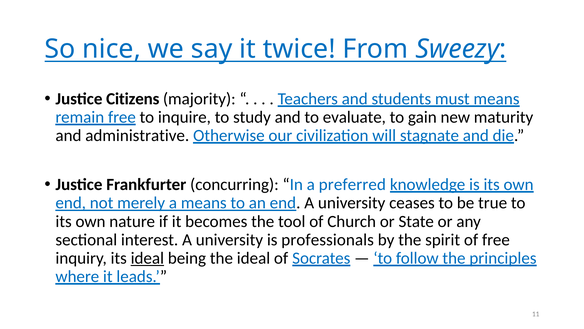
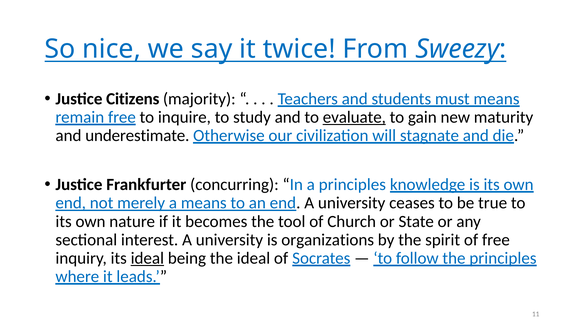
evaluate underline: none -> present
administrative: administrative -> underestimate
a preferred: preferred -> principles
professionals: professionals -> organizations
